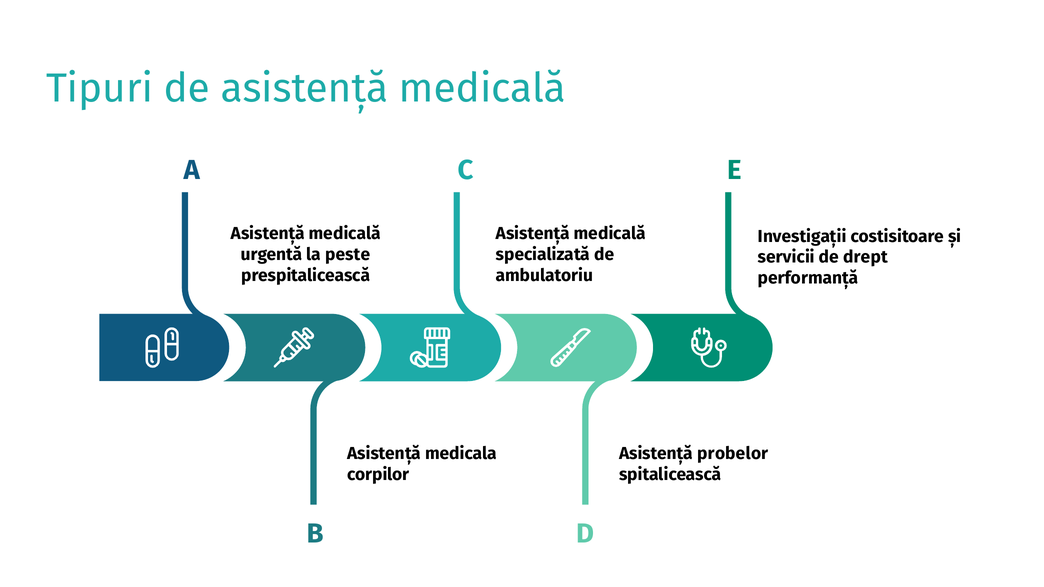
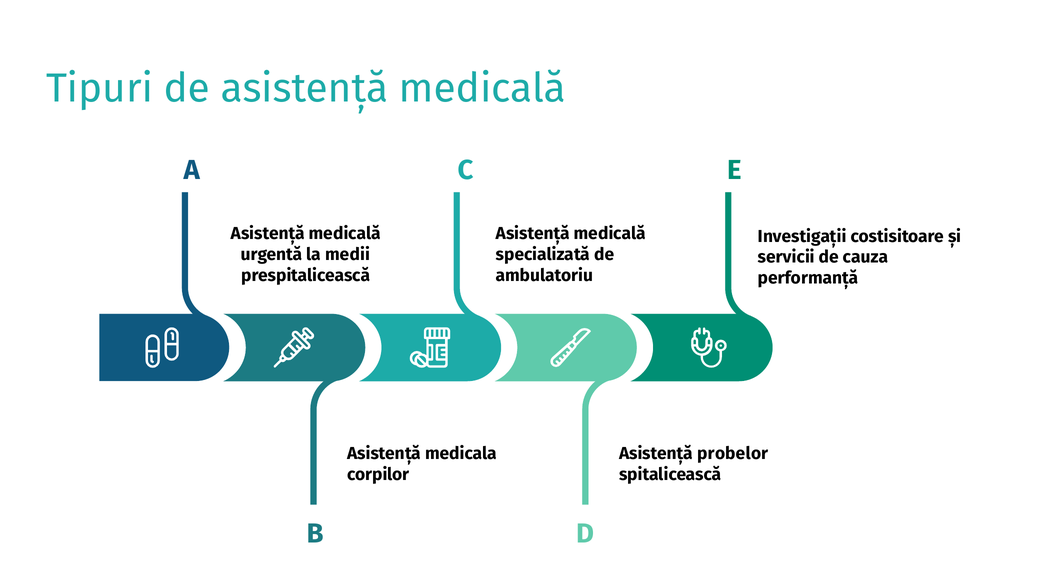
peste: peste -> medii
drept: drept -> cauza
